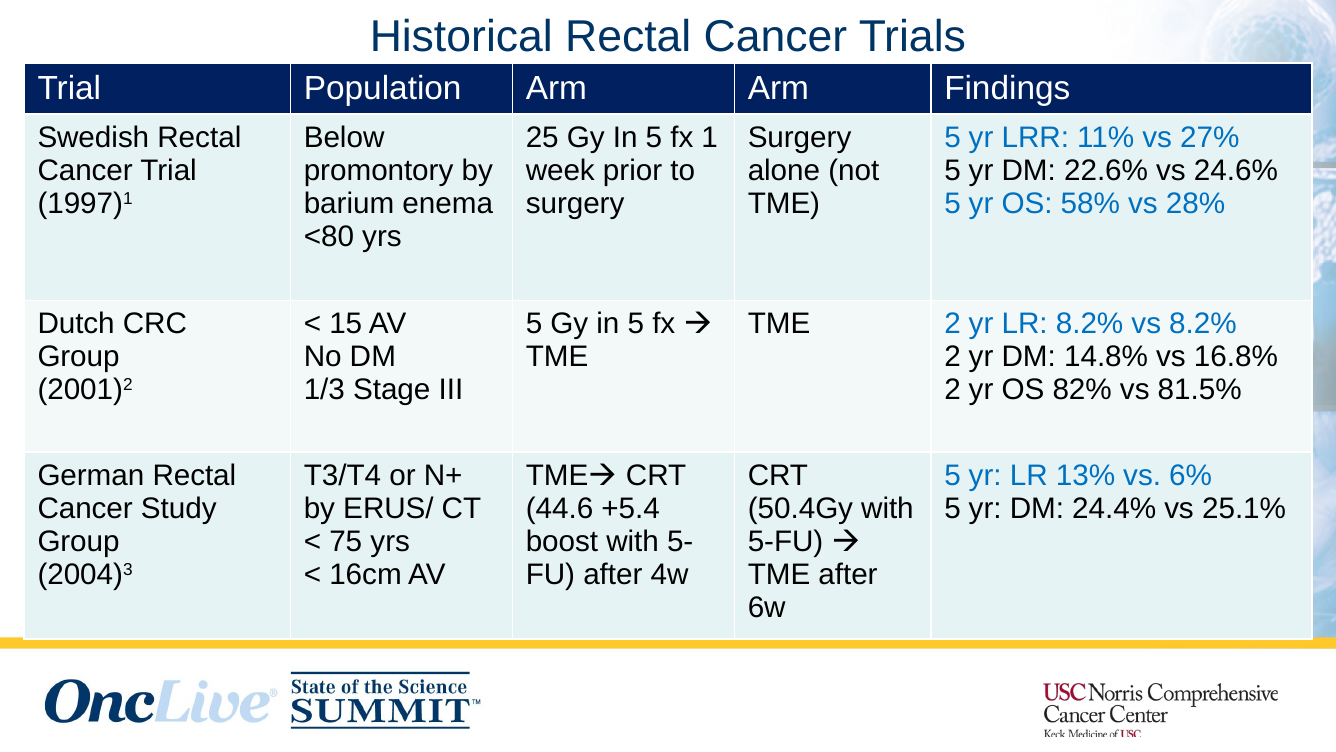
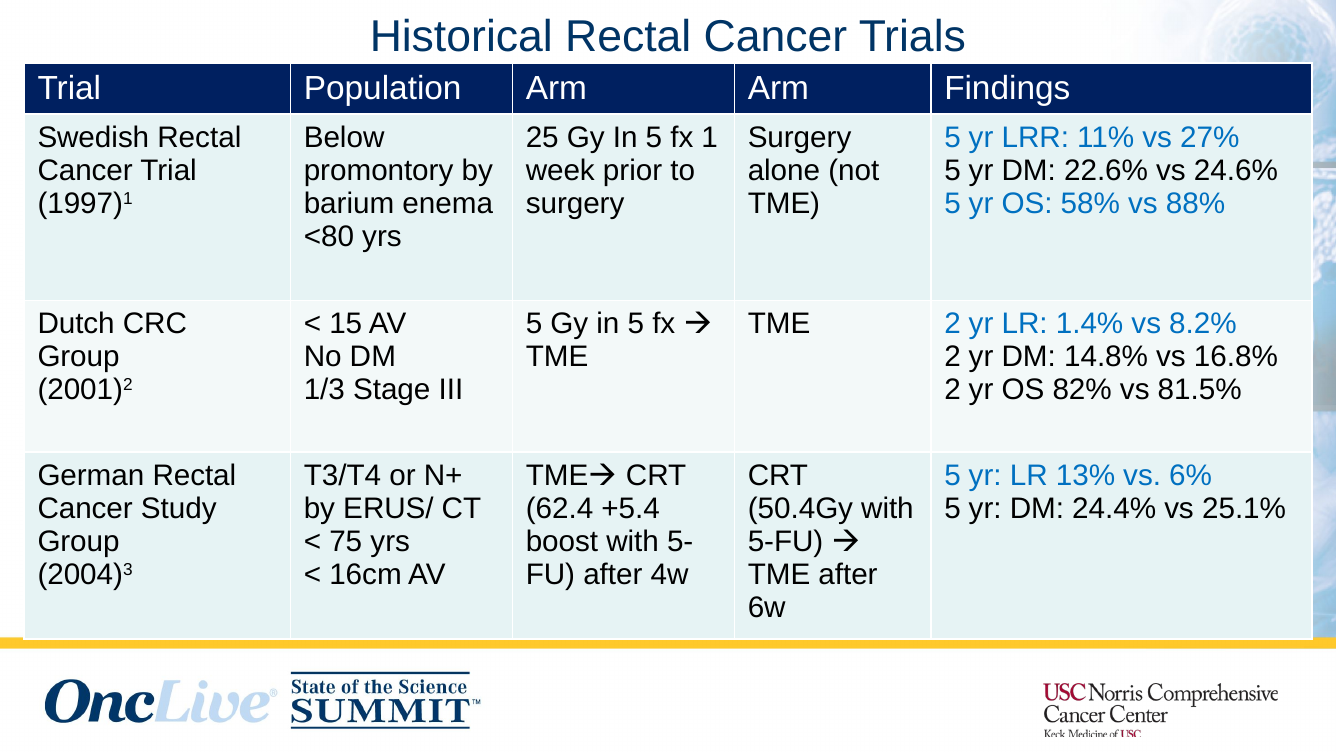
28%: 28% -> 88%
LR 8.2%: 8.2% -> 1.4%
44.6: 44.6 -> 62.4
